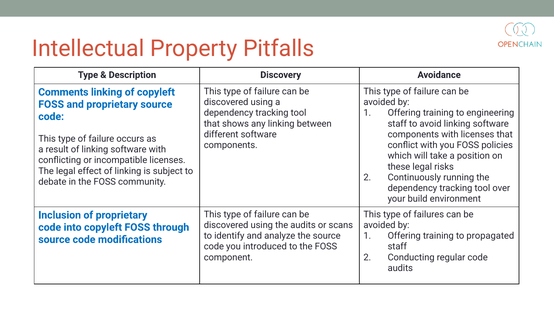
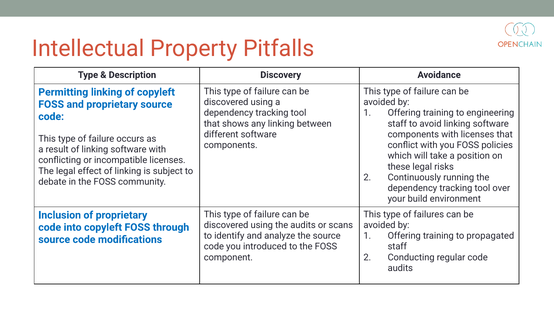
Comments: Comments -> Permitting
